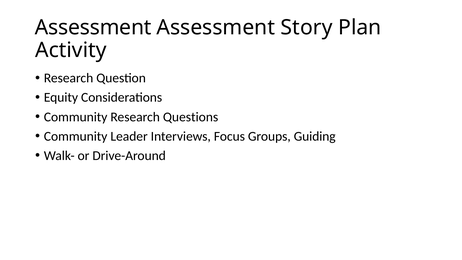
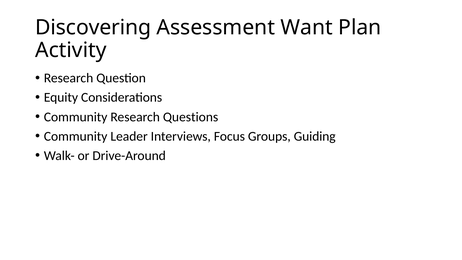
Assessment at (93, 27): Assessment -> Discovering
Story: Story -> Want
